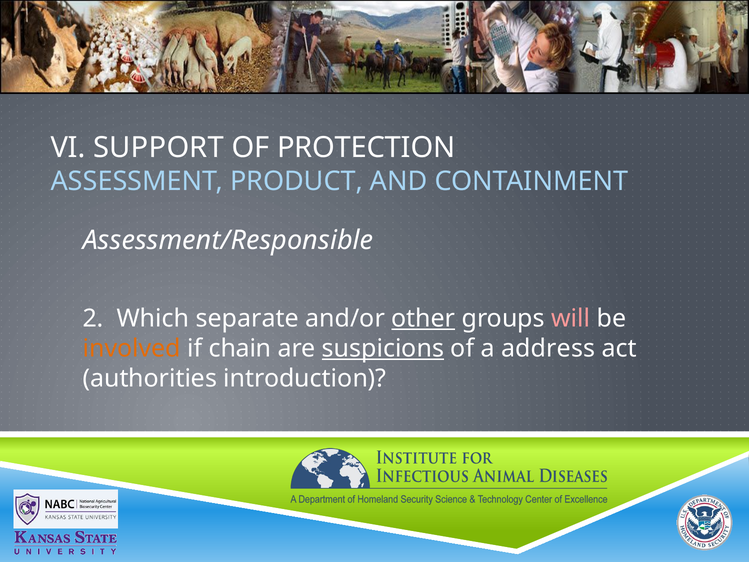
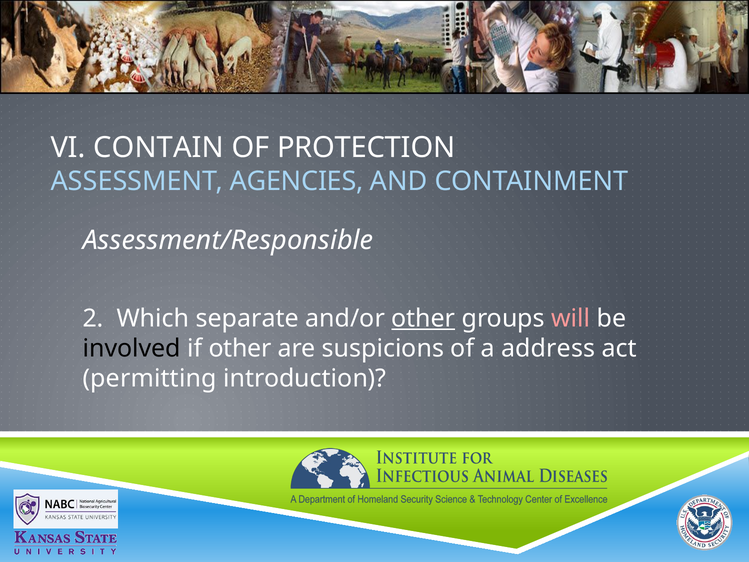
SUPPORT: SUPPORT -> CONTAIN
PRODUCT: PRODUCT -> AGENCIES
involved colour: orange -> black
if chain: chain -> other
suspicions underline: present -> none
authorities: authorities -> permitting
